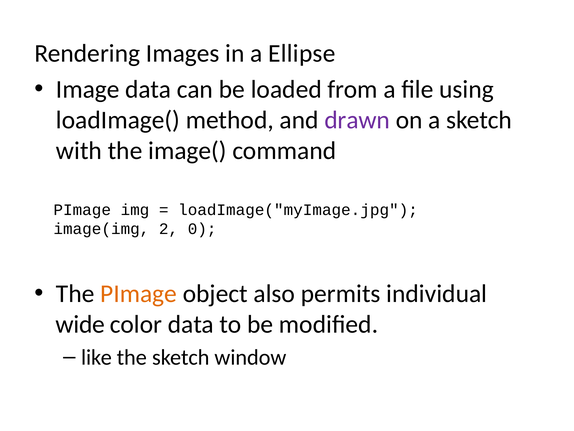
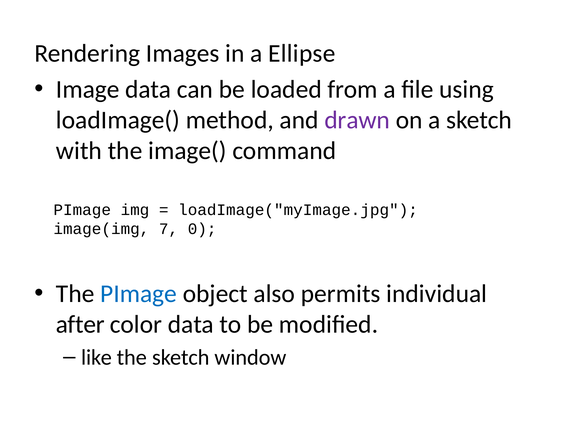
2: 2 -> 7
PImage at (139, 294) colour: orange -> blue
wide: wide -> after
